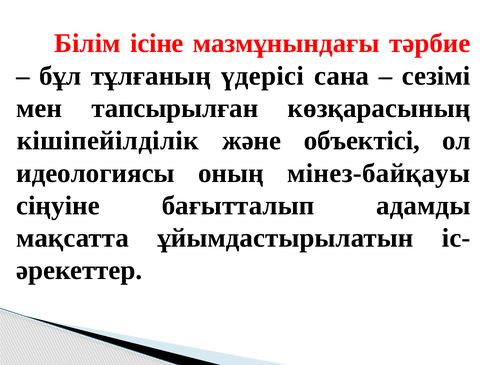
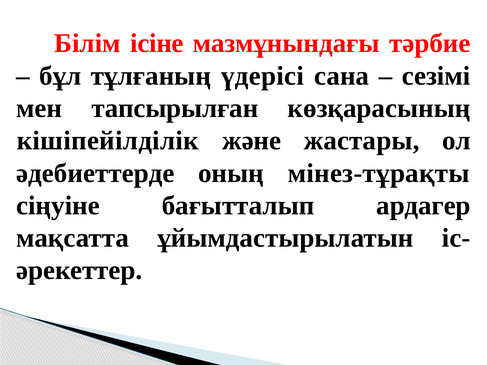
объектісі: объектісі -> жастары
идеологиясы: идеологиясы -> әдебиеттерде
мінез-байқауы: мінез-байқауы -> мінез-тұрақты
адамды: адамды -> ардагер
